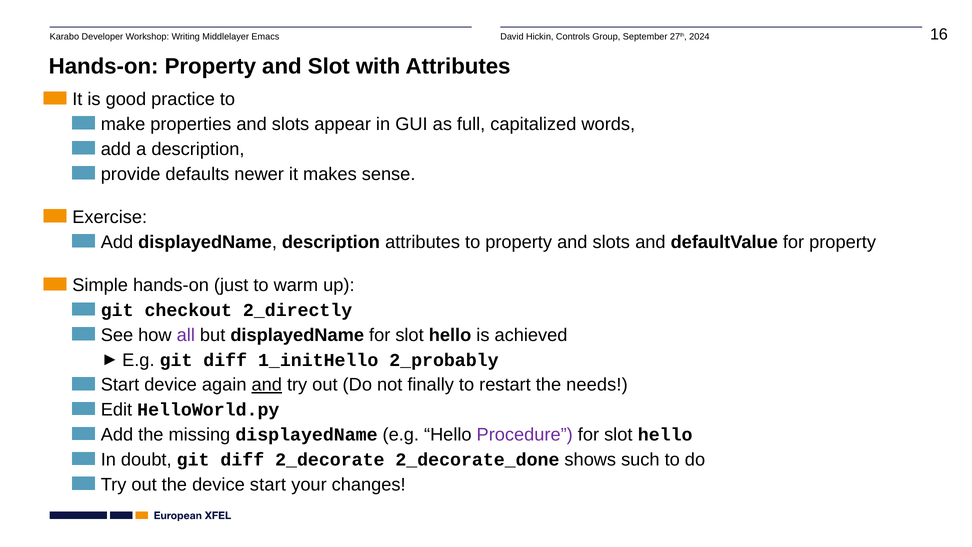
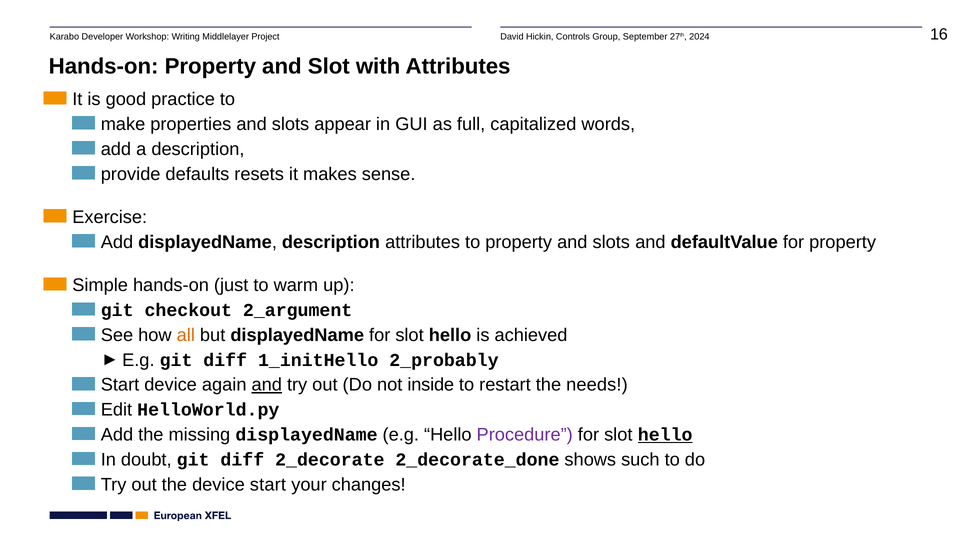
Emacs: Emacs -> Project
newer: newer -> resets
2_directly: 2_directly -> 2_argument
all colour: purple -> orange
finally: finally -> inside
hello at (665, 435) underline: none -> present
